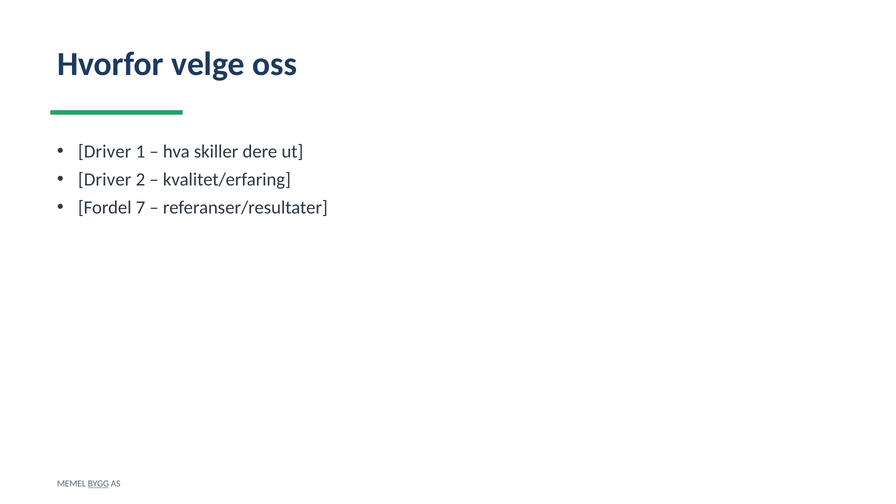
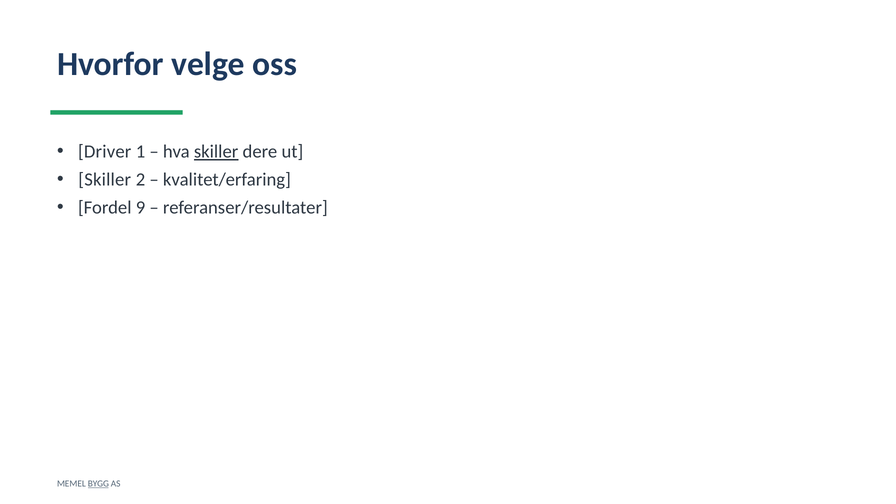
skiller at (216, 152) underline: none -> present
Driver at (105, 180): Driver -> Skiller
7: 7 -> 9
